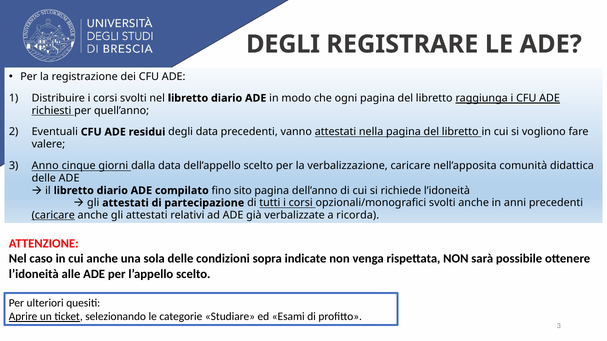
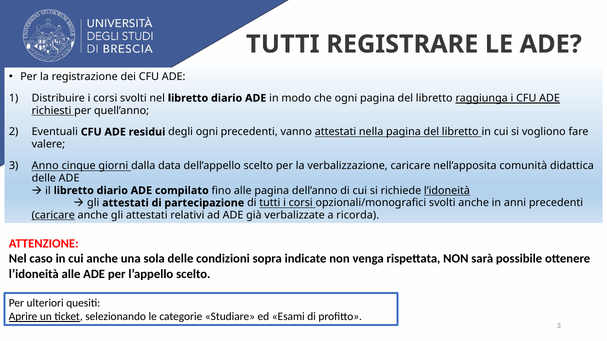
DEGLI at (283, 44): DEGLI -> TUTTI
degli data: data -> ogni
fino sito: sito -> alle
l’idoneità at (447, 191) underline: none -> present
